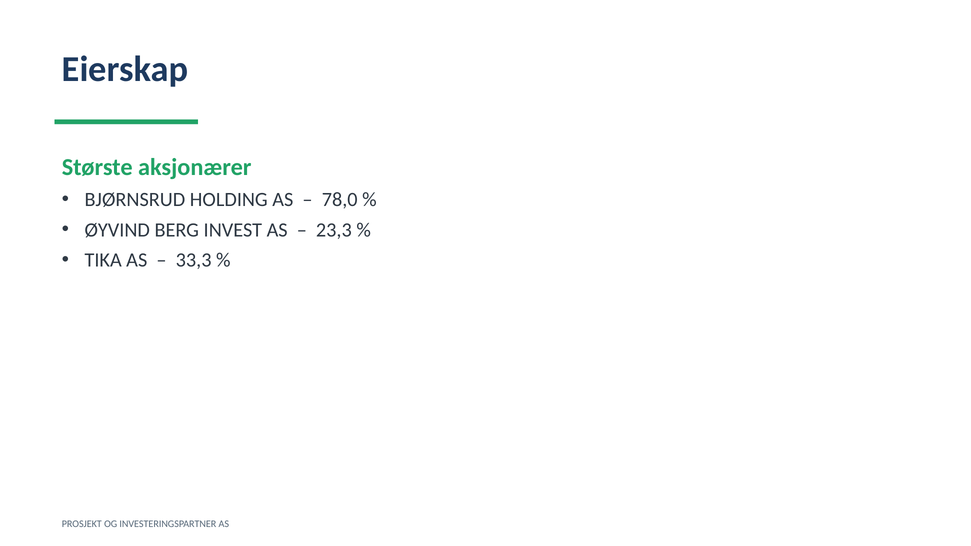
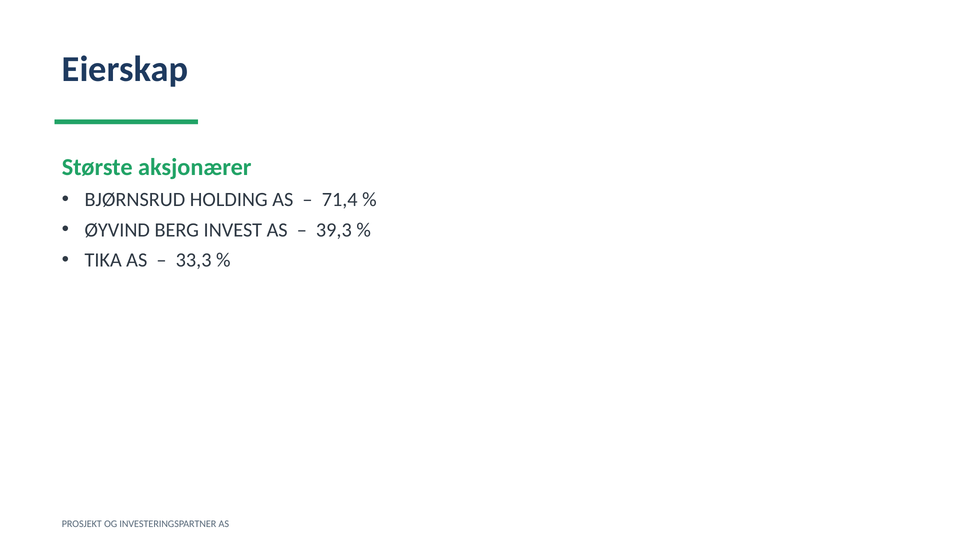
78,0: 78,0 -> 71,4
23,3: 23,3 -> 39,3
